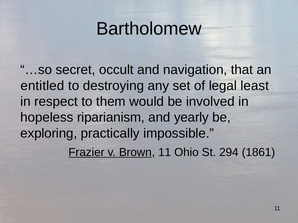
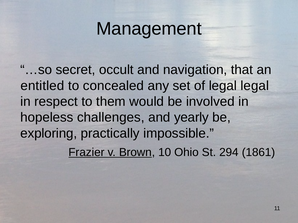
Bartholomew: Bartholomew -> Management
destroying: destroying -> concealed
legal least: least -> legal
riparianism: riparianism -> challenges
Brown 11: 11 -> 10
